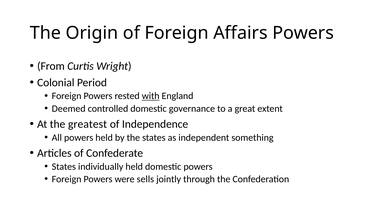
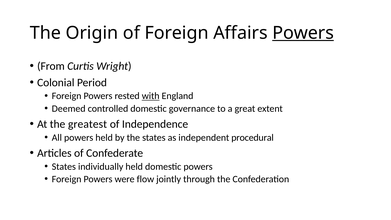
Powers at (303, 33) underline: none -> present
something: something -> procedural
sells: sells -> flow
